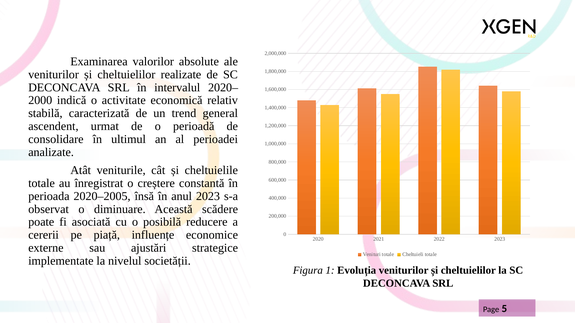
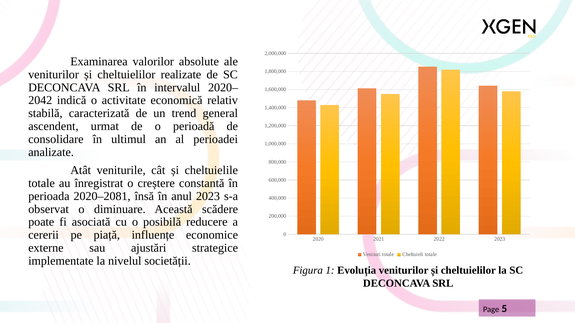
2000: 2000 -> 2042
2020–2005: 2020–2005 -> 2020–2081
